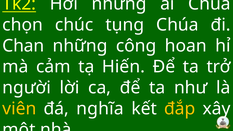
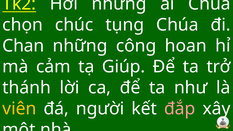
Hiến: Hiến -> Giúp
người: người -> thánh
nghĩa: nghĩa -> người
đắp colour: yellow -> pink
